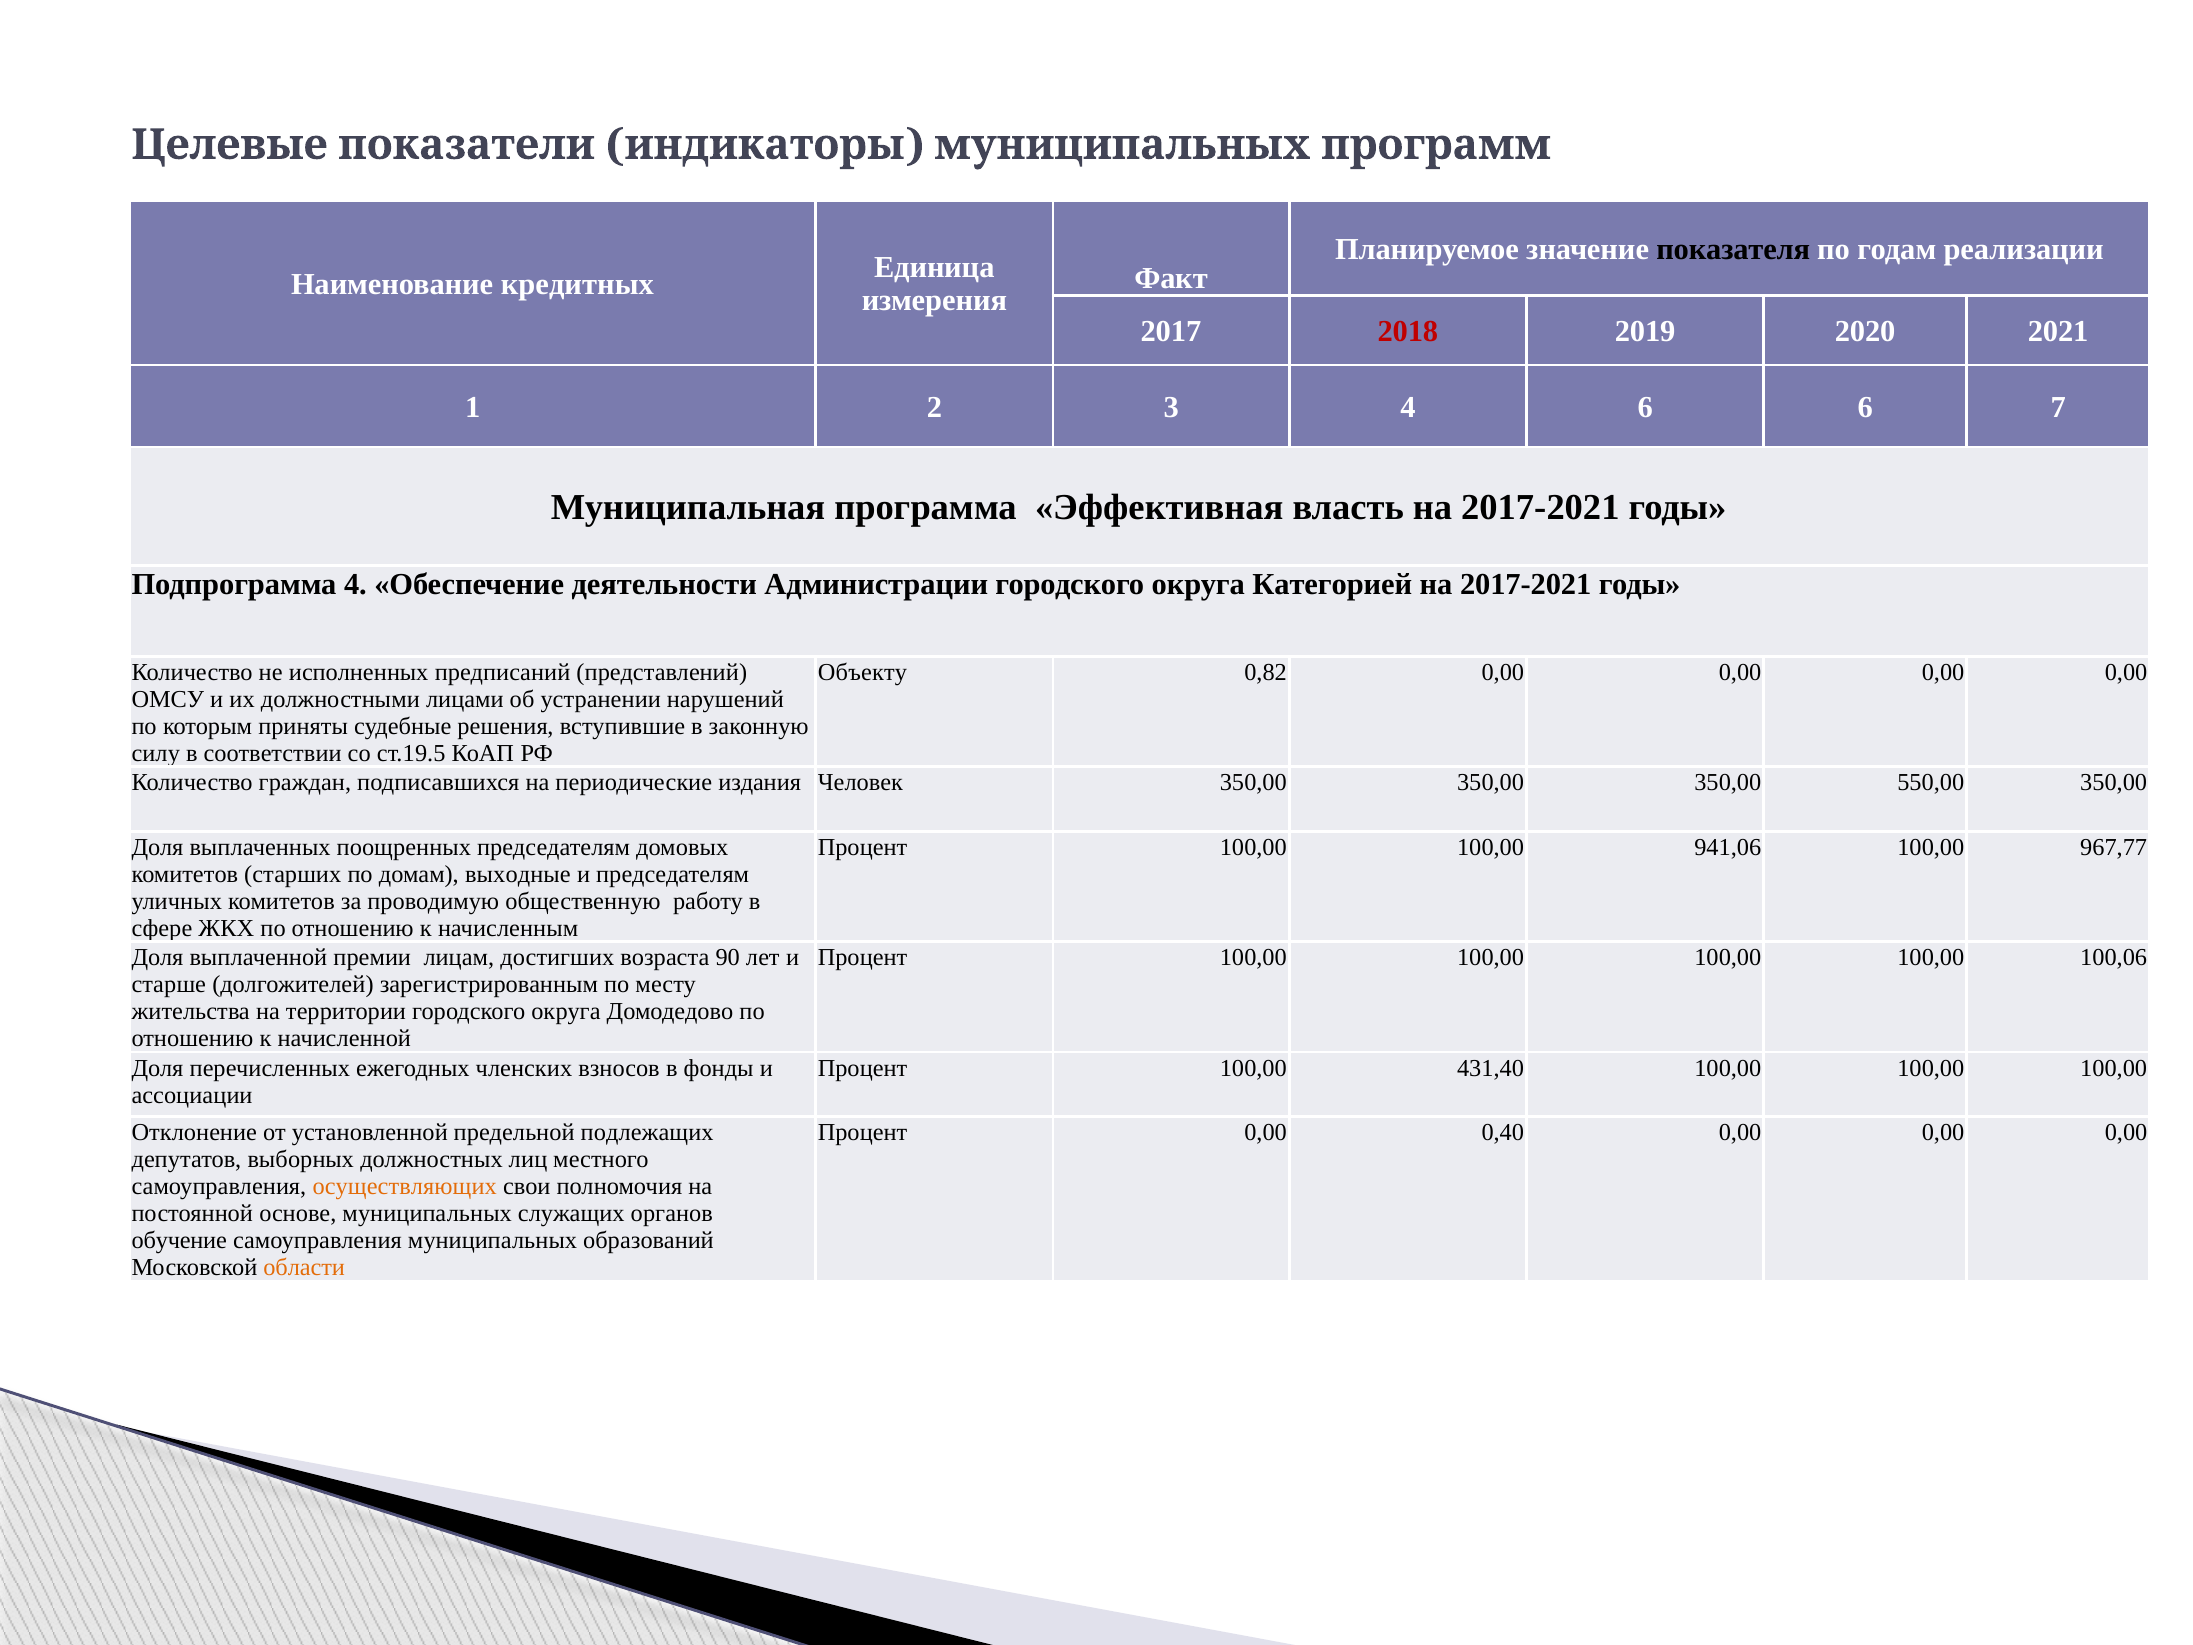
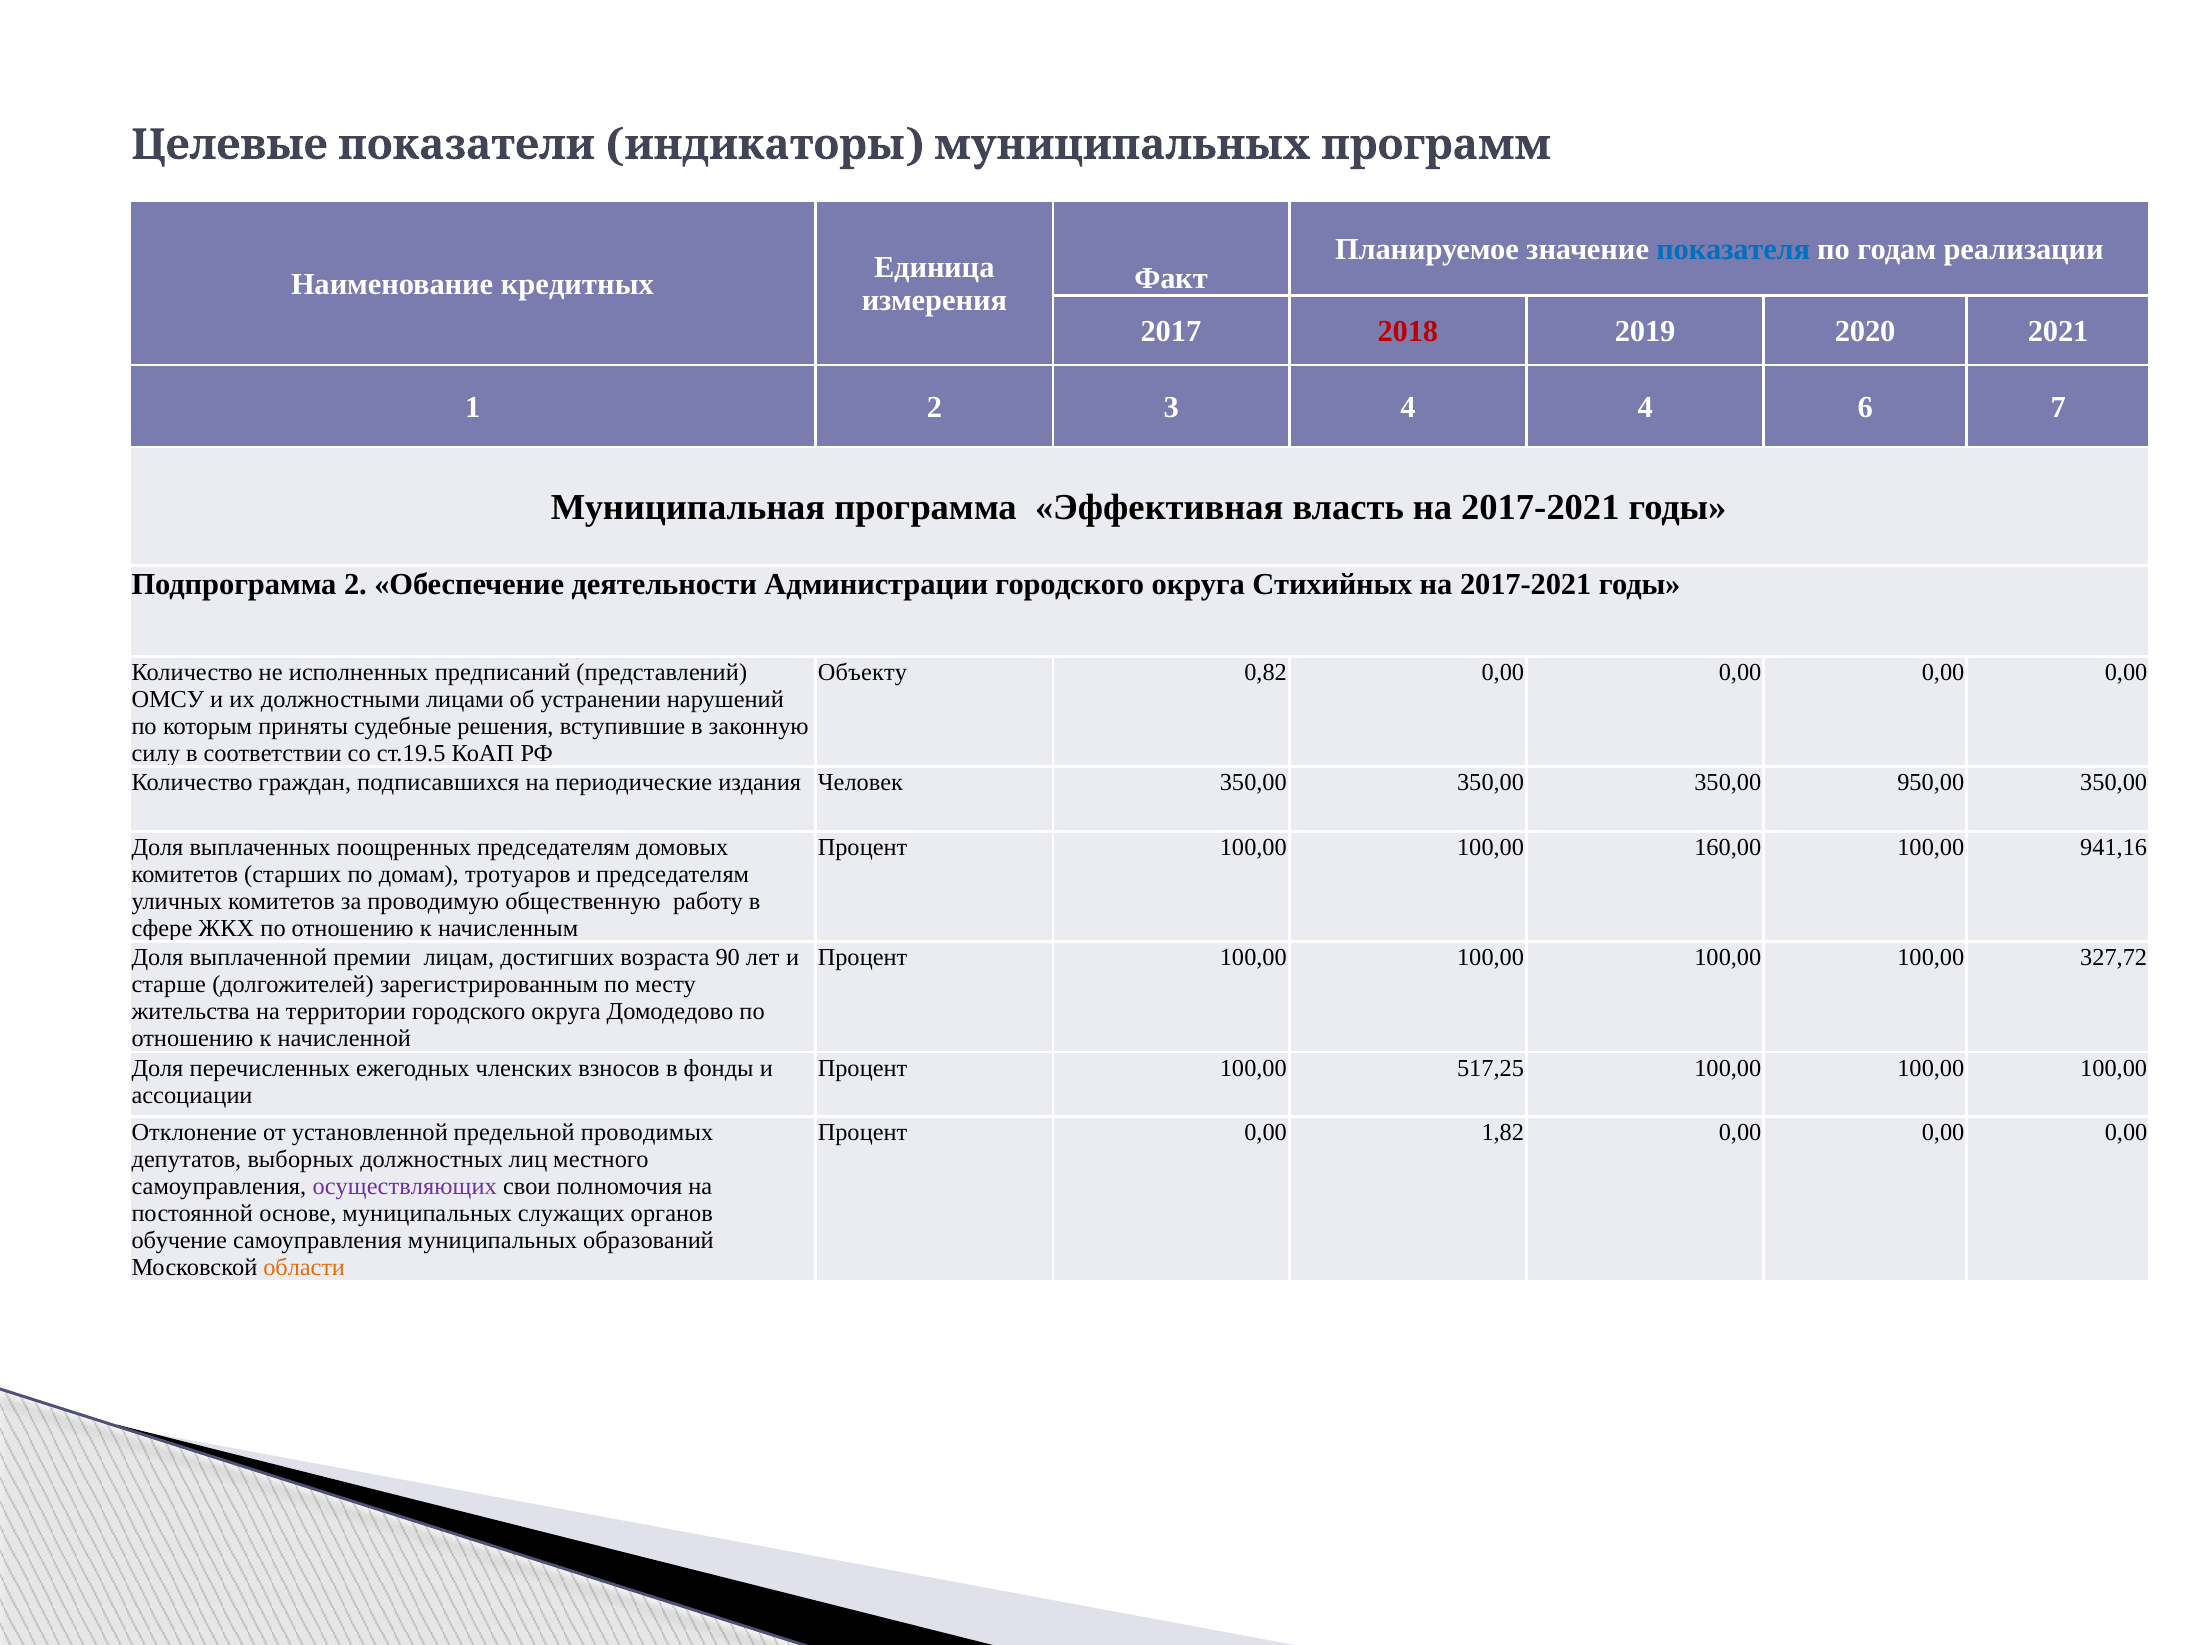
показателя colour: black -> blue
4 6: 6 -> 4
Подпрограмма 4: 4 -> 2
Категорией: Категорией -> Стихийных
550,00: 550,00 -> 950,00
941,06: 941,06 -> 160,00
967,77: 967,77 -> 941,16
выходные: выходные -> тротуаров
100,06: 100,06 -> 327,72
431,40: 431,40 -> 517,25
подлежащих: подлежащих -> проводимых
0,40: 0,40 -> 1,82
осуществляющих colour: orange -> purple
